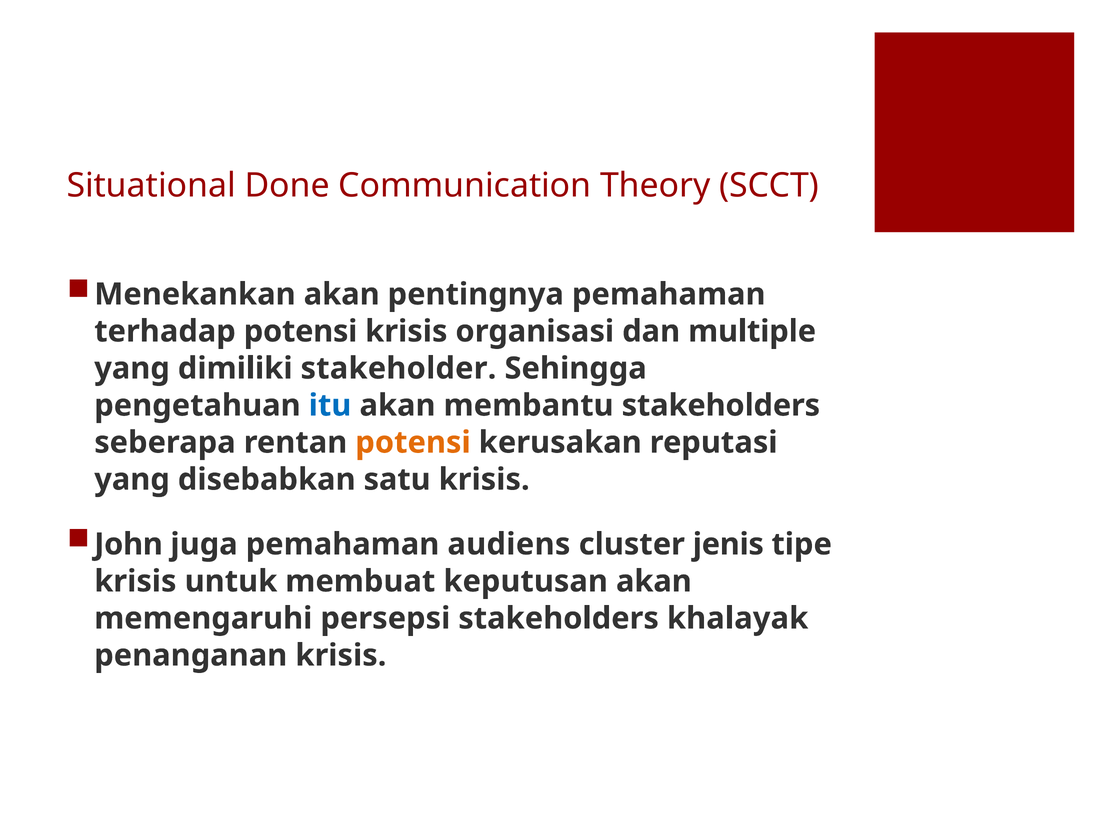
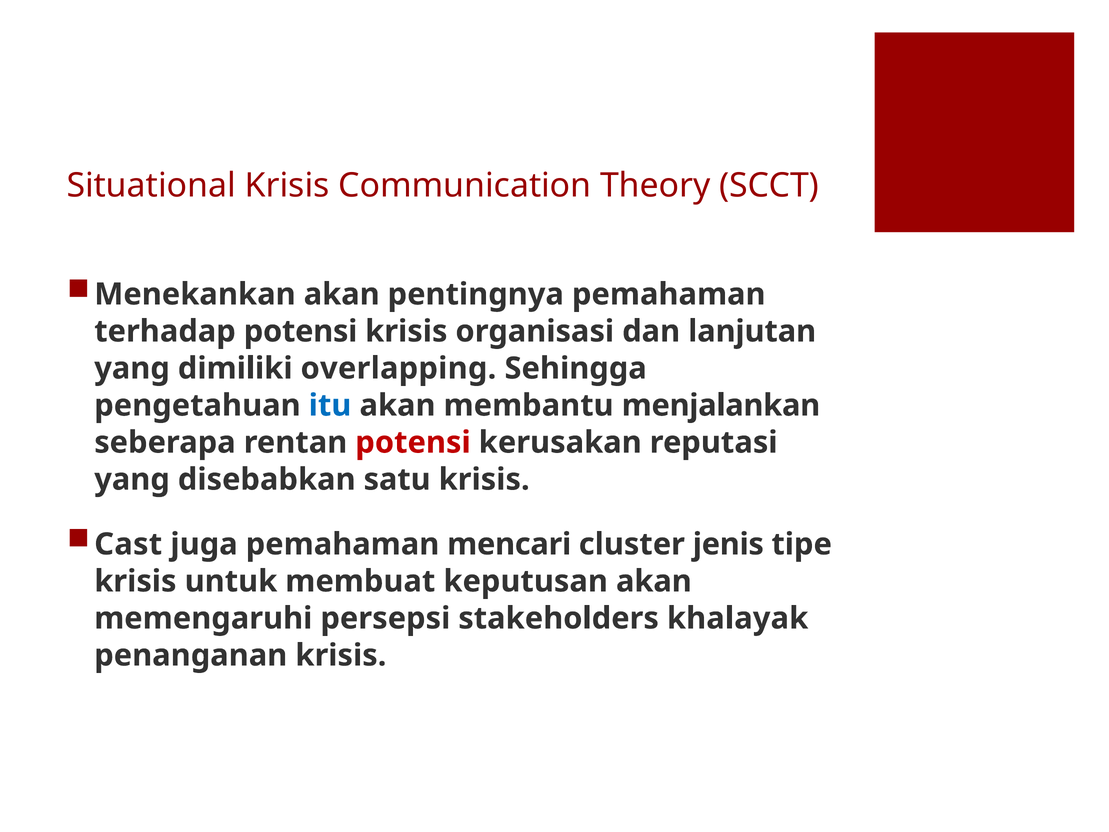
Situational Done: Done -> Krisis
multiple: multiple -> lanjutan
stakeholder: stakeholder -> overlapping
membantu stakeholders: stakeholders -> menjalankan
potensi at (413, 442) colour: orange -> red
John: John -> Cast
audiens: audiens -> mencari
